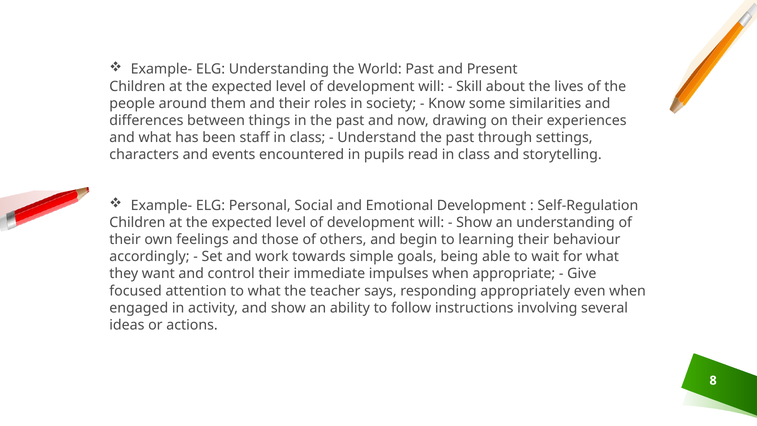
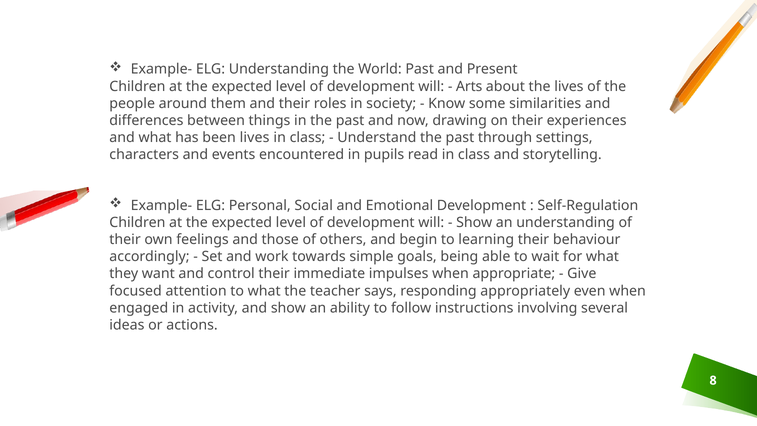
Skill: Skill -> Arts
been staff: staff -> lives
